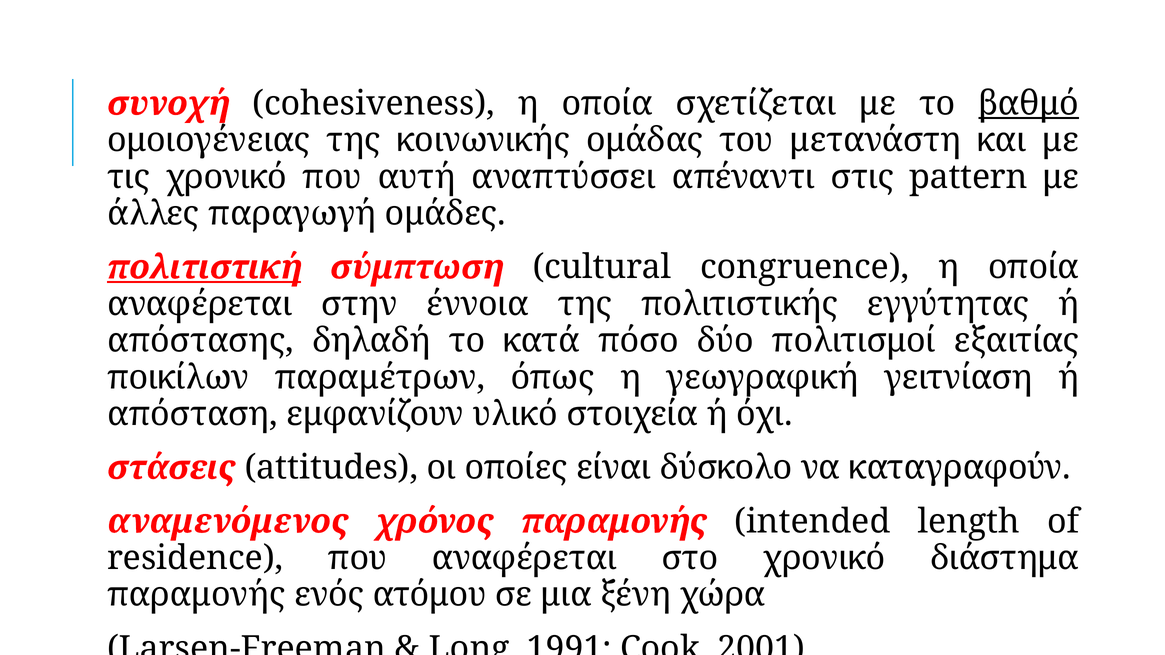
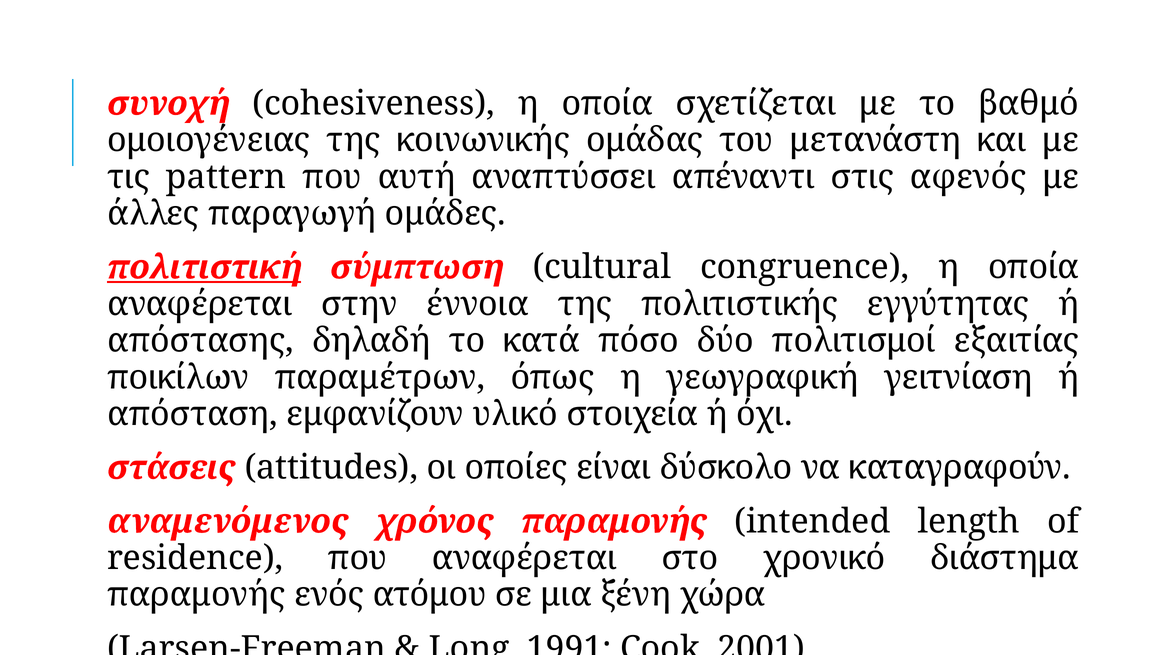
βαθμό underline: present -> none
τις χρονικό: χρονικό -> pattern
pattern: pattern -> αφενός
